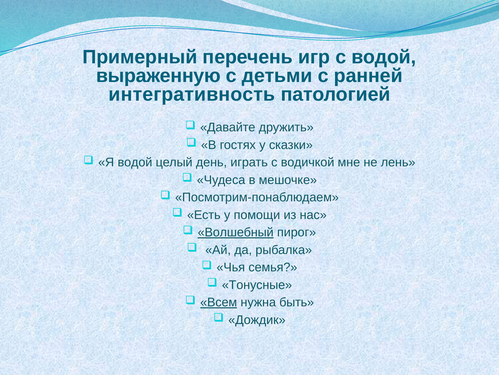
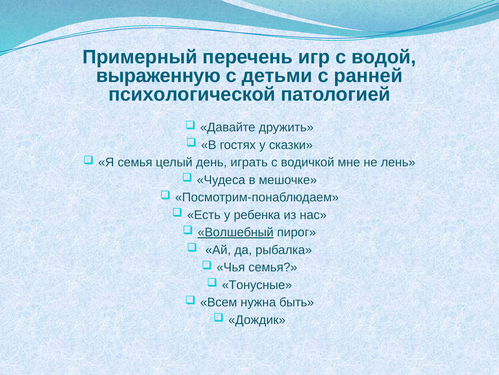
интегративность: интегративность -> психологической
Я водой: водой -> семья
помощи: помощи -> ребенка
Всем underline: present -> none
